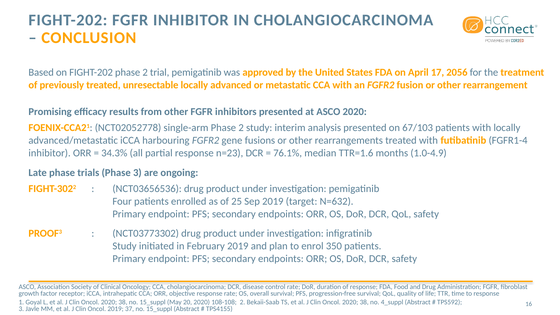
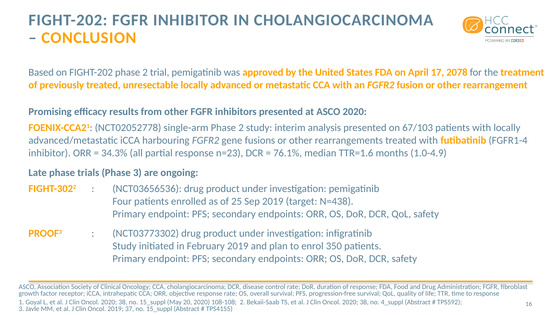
2056: 2056 -> 2078
N=632: N=632 -> N=438
